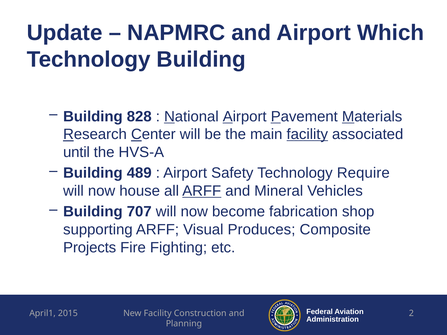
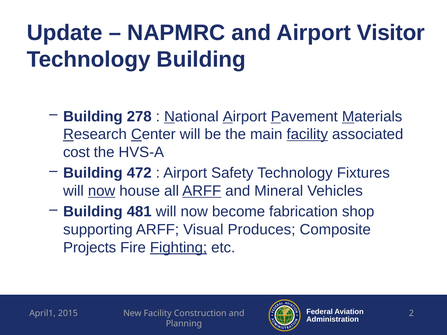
Which: Which -> Visitor
828: 828 -> 278
until: until -> cost
489: 489 -> 472
Require: Require -> Fixtures
now at (102, 191) underline: none -> present
707: 707 -> 481
Fighting underline: none -> present
